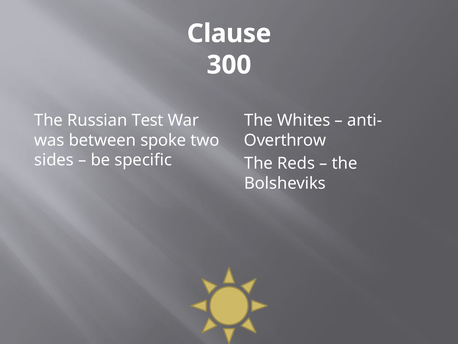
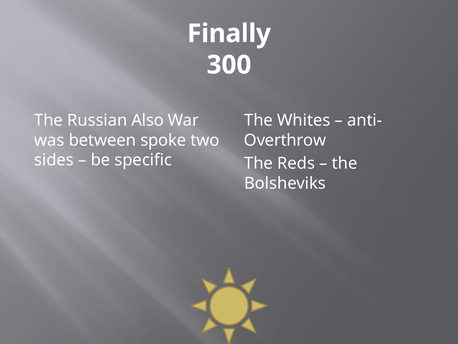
Clause: Clause -> Finally
Test: Test -> Also
